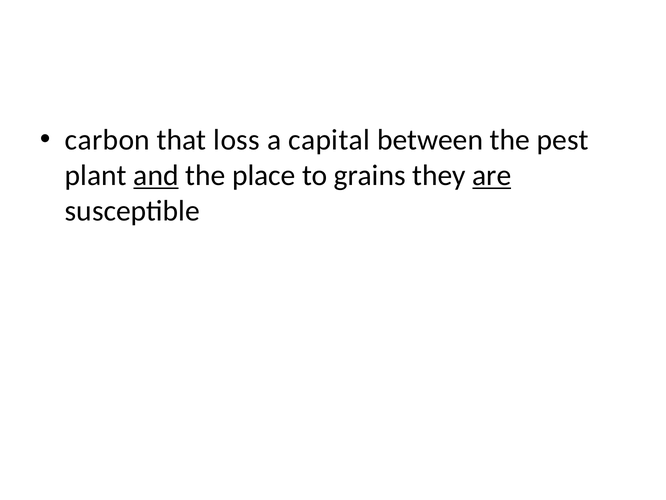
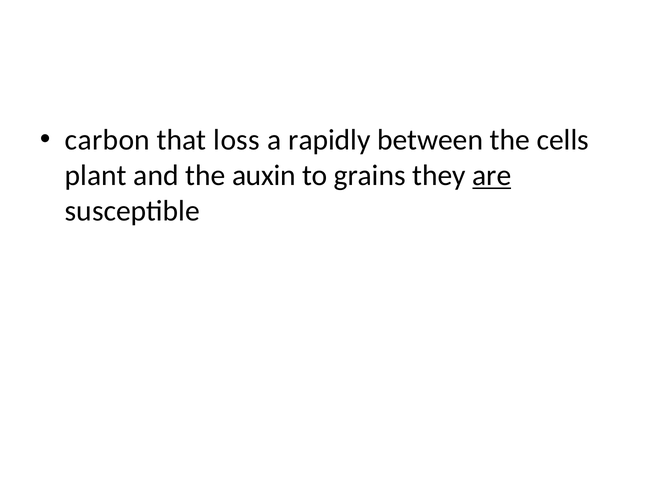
capital: capital -> rapidly
pest: pest -> cells
and underline: present -> none
place: place -> auxin
